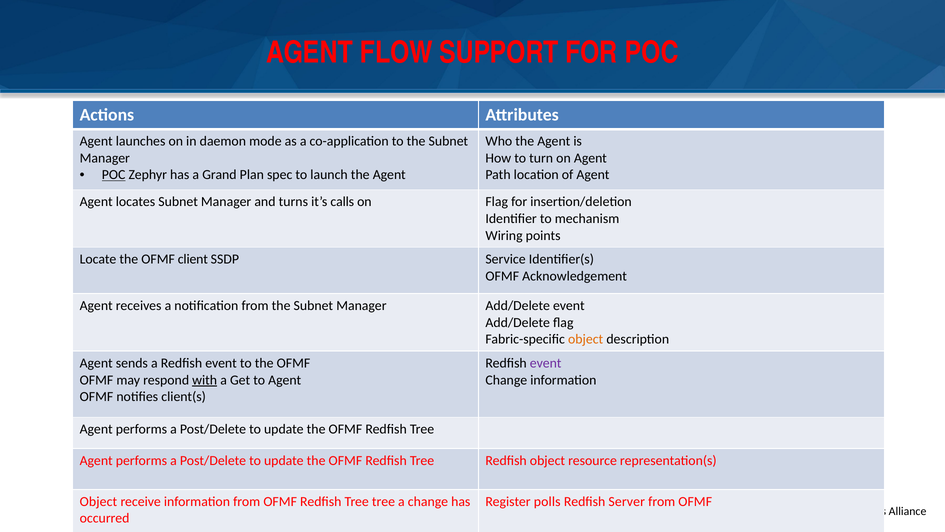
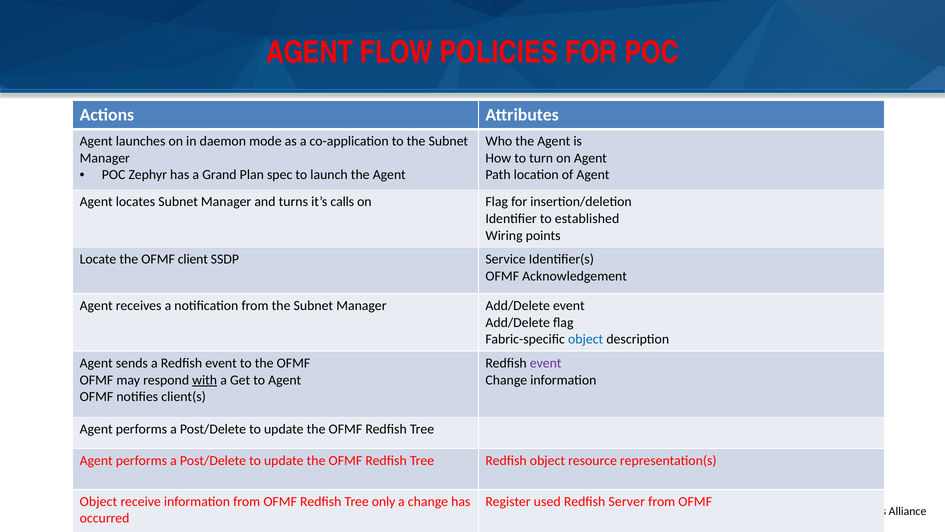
SUPPORT: SUPPORT -> POLICIES
POC at (114, 175) underline: present -> none
mechanism: mechanism -> established
object at (586, 339) colour: orange -> blue
Tree tree: tree -> only
polls: polls -> used
